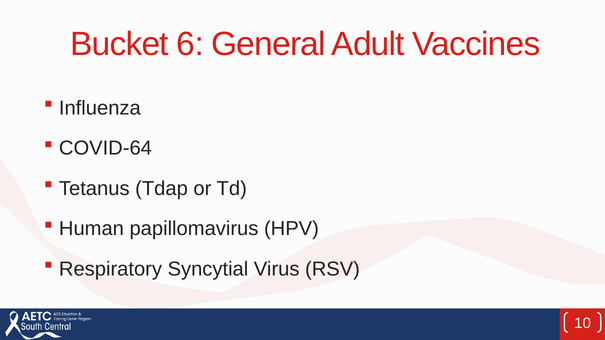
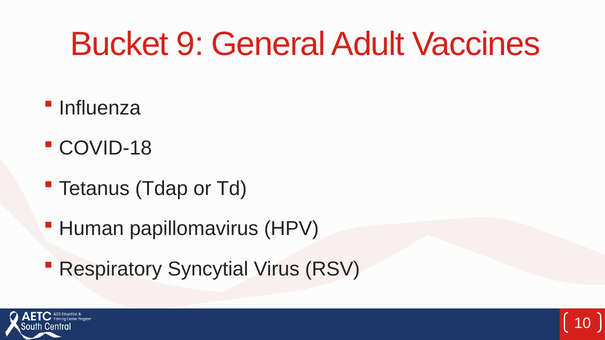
6: 6 -> 9
COVID-64: COVID-64 -> COVID-18
